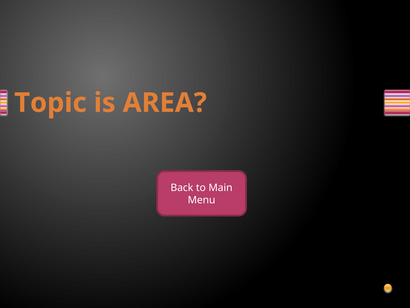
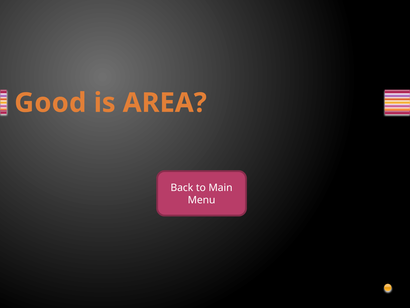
Topic: Topic -> Good
